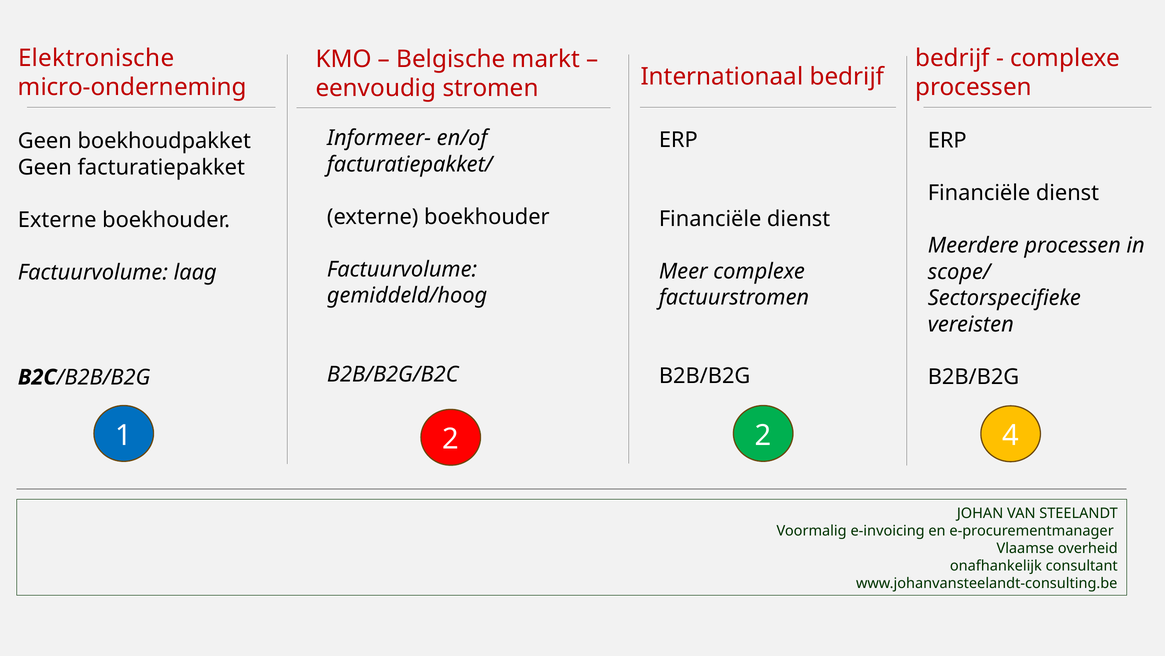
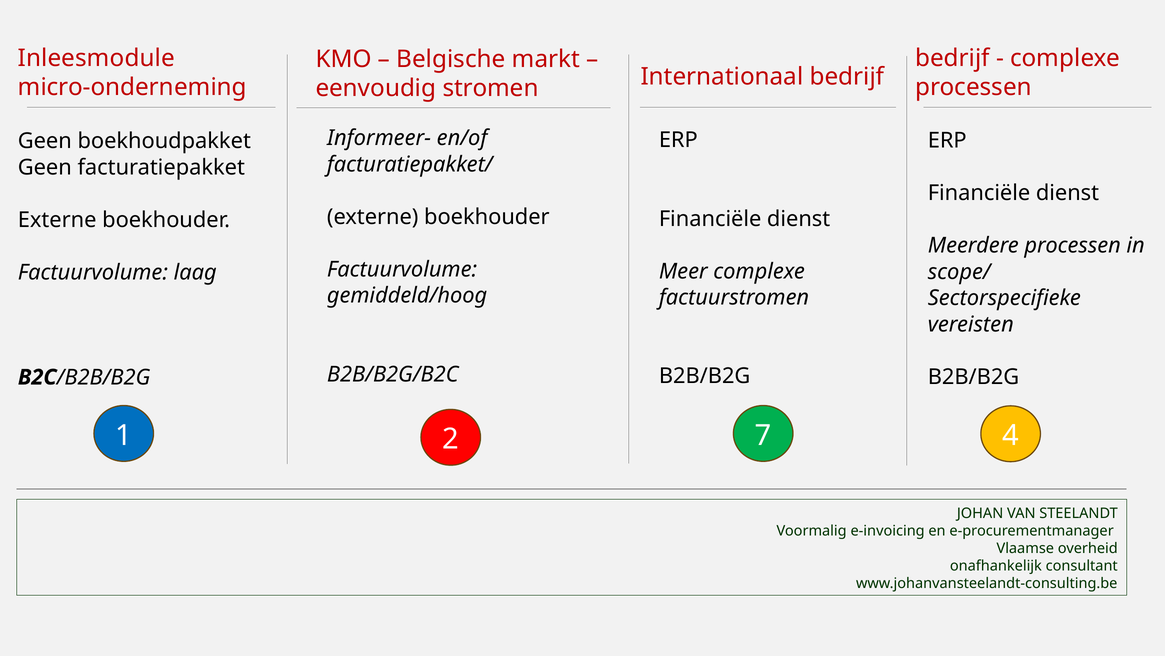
Elektronische: Elektronische -> Inleesmodule
2 2: 2 -> 7
